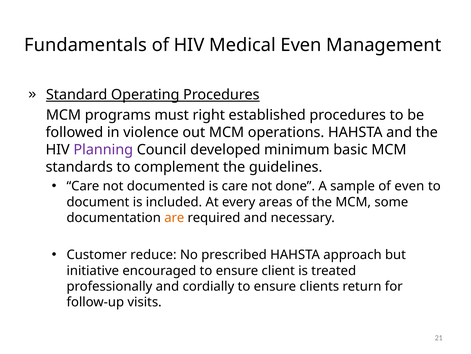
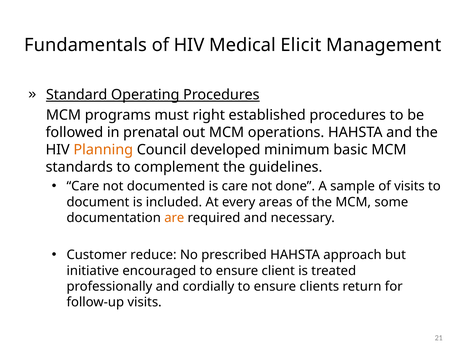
Medical Even: Even -> Elicit
violence: violence -> prenatal
Planning colour: purple -> orange
of even: even -> visits
